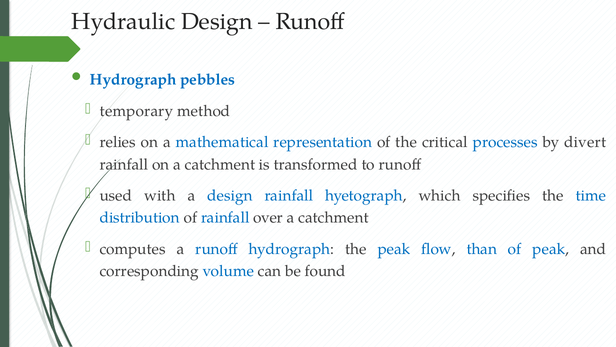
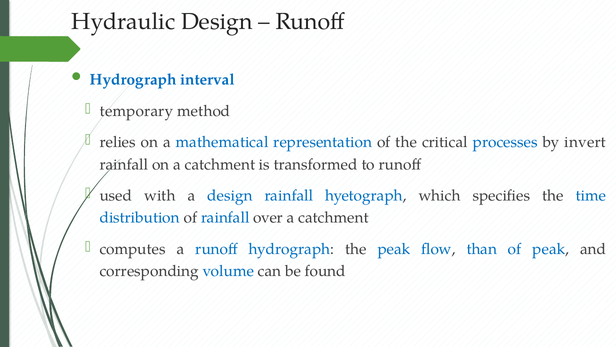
pebbles: pebbles -> interval
divert: divert -> invert
